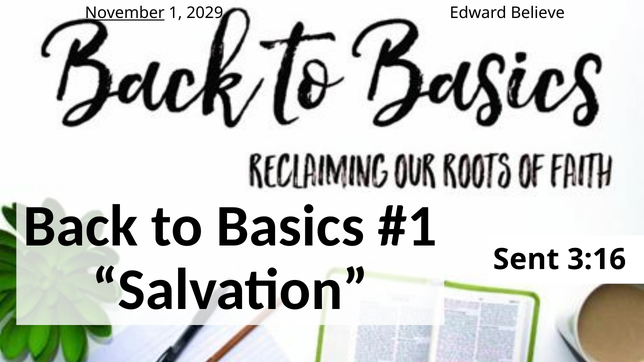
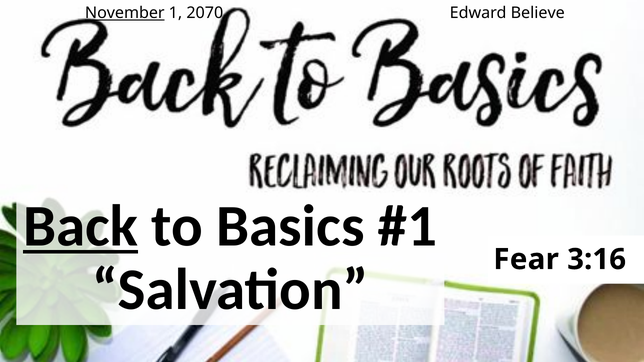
2029: 2029 -> 2070
Back underline: none -> present
Sent: Sent -> Fear
